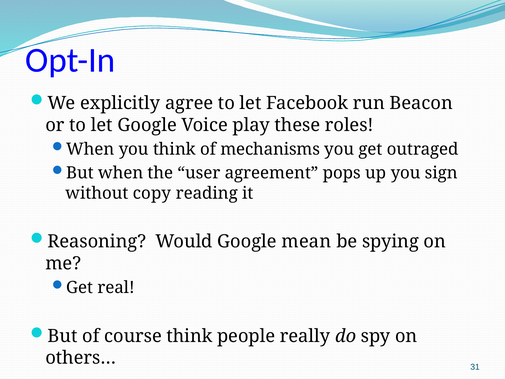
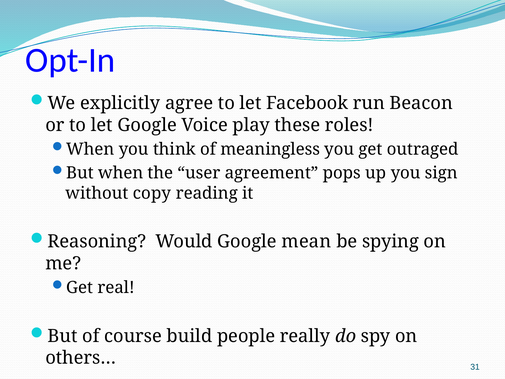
mechanisms: mechanisms -> meaningless
course think: think -> build
